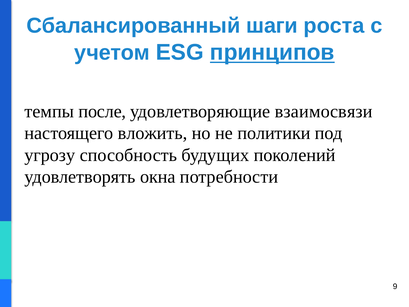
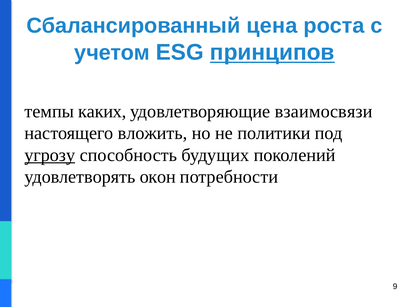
шаги: шаги -> цена
после: после -> каких
угрозу underline: none -> present
окна: окна -> окон
